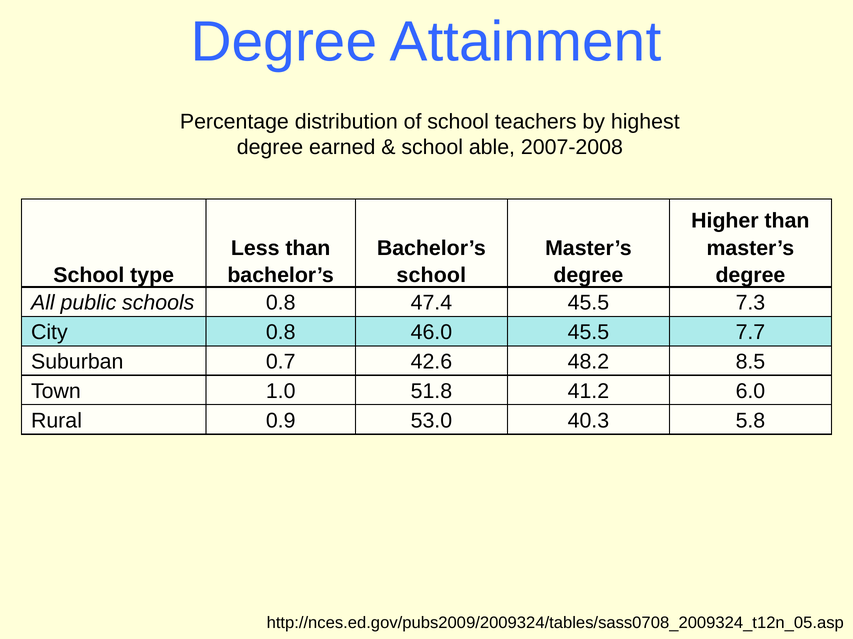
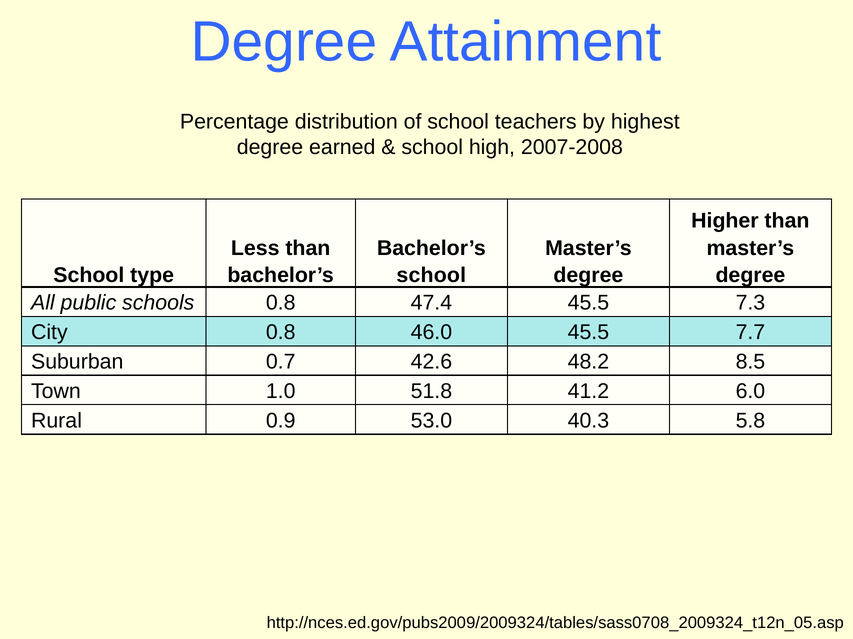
able: able -> high
